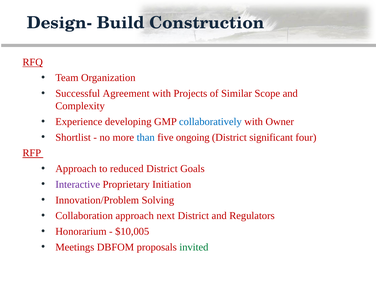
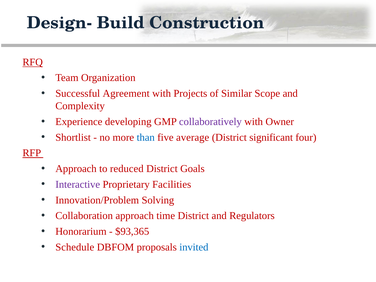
collaboratively colour: blue -> purple
ongoing: ongoing -> average
Initiation: Initiation -> Facilities
next: next -> time
$10,005: $10,005 -> $93,365
Meetings: Meetings -> Schedule
invited colour: green -> blue
